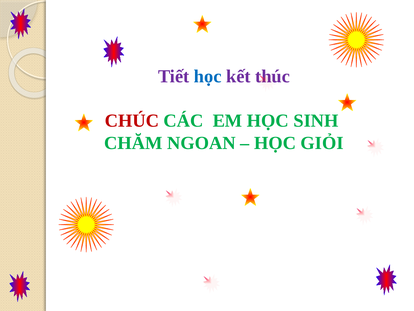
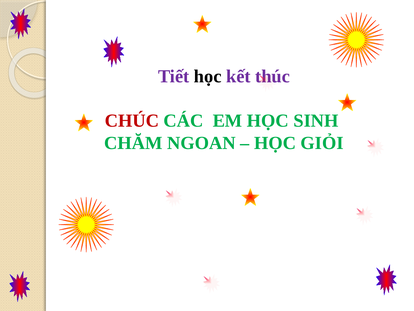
học at (208, 76) colour: blue -> black
